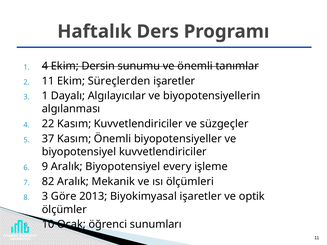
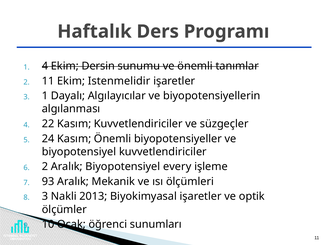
Süreçlerden: Süreçlerden -> Istenmelidir
37: 37 -> 24
6 9: 9 -> 2
82: 82 -> 93
Göre: Göre -> Nakli
